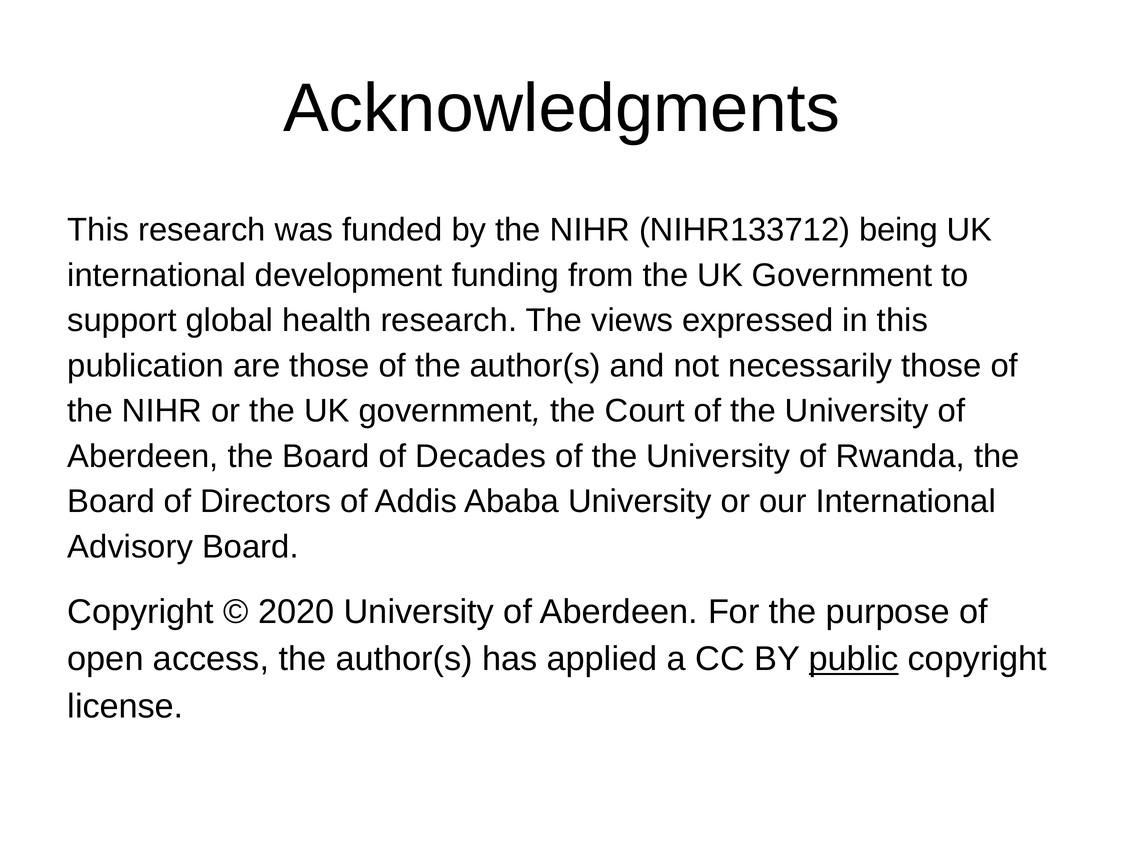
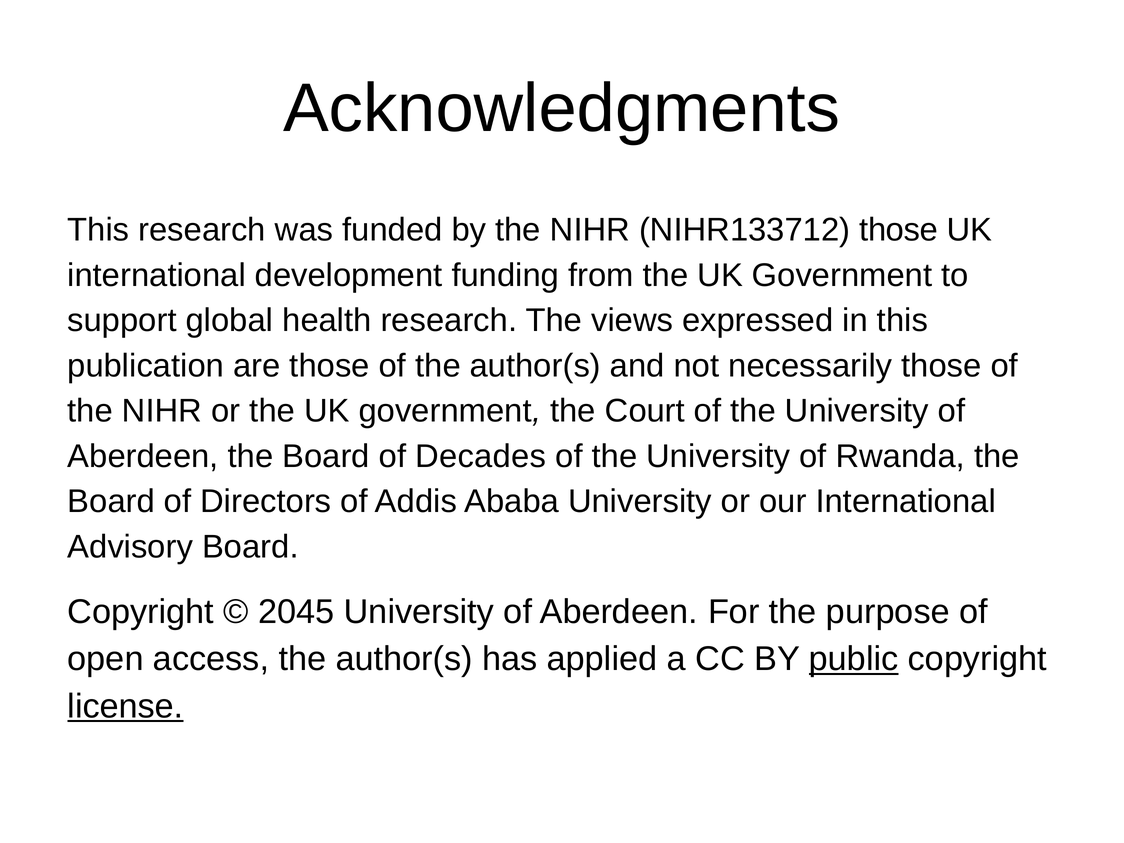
NIHR133712 being: being -> those
2020: 2020 -> 2045
license underline: none -> present
